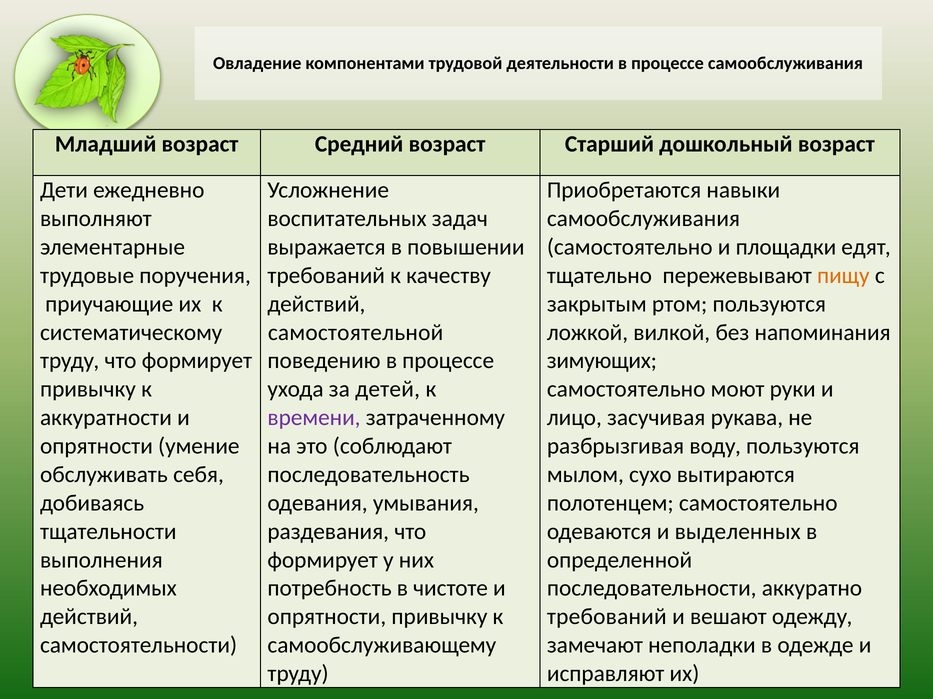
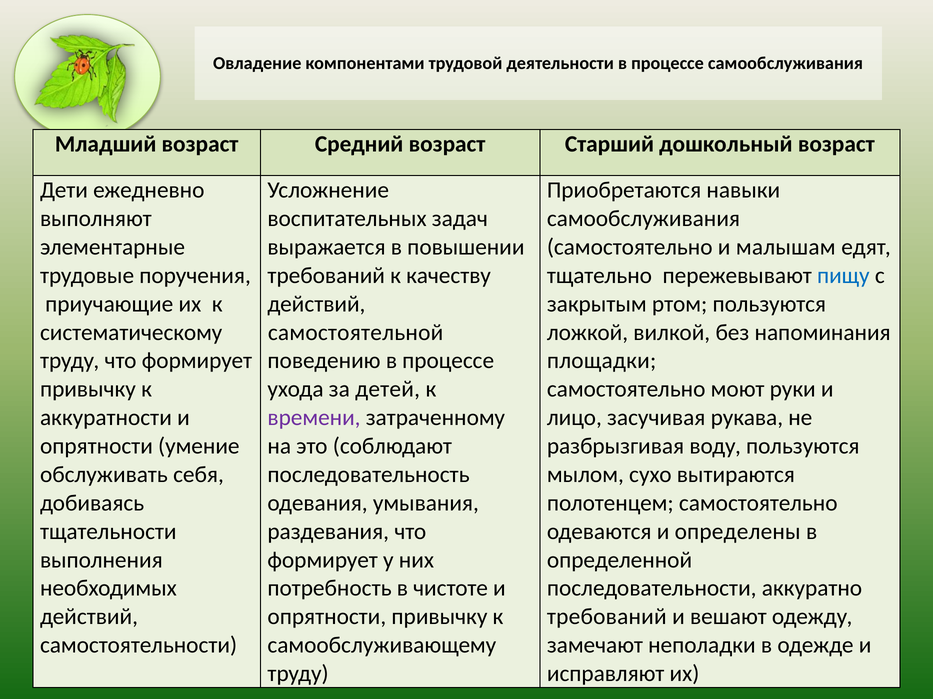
площадки: площадки -> малышам
пищу colour: orange -> blue
зимующих: зимующих -> площадки
выделенных: выделенных -> определены
